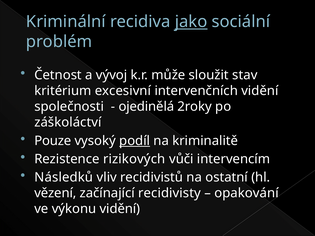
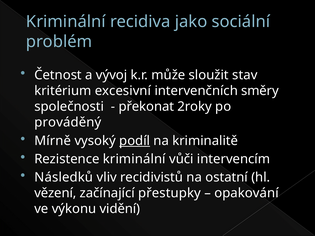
jako underline: present -> none
intervenčních vidění: vidění -> směry
ojedinělá: ojedinělá -> překonat
záškoláctví: záškoláctví -> prováděný
Pouze: Pouze -> Mírně
Rezistence rizikových: rizikových -> kriminální
recidivisty: recidivisty -> přestupky
